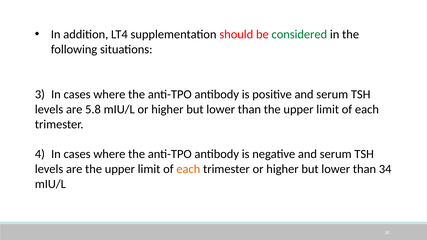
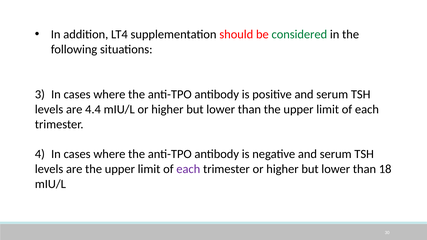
5.8: 5.8 -> 4.4
each at (188, 169) colour: orange -> purple
34: 34 -> 18
